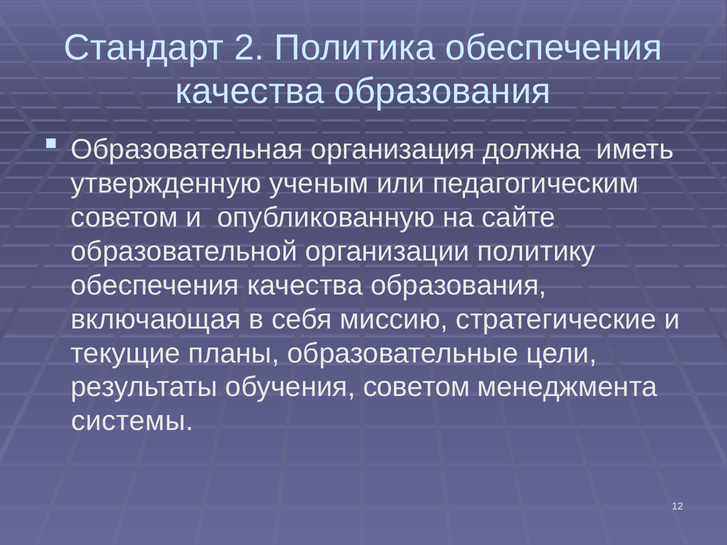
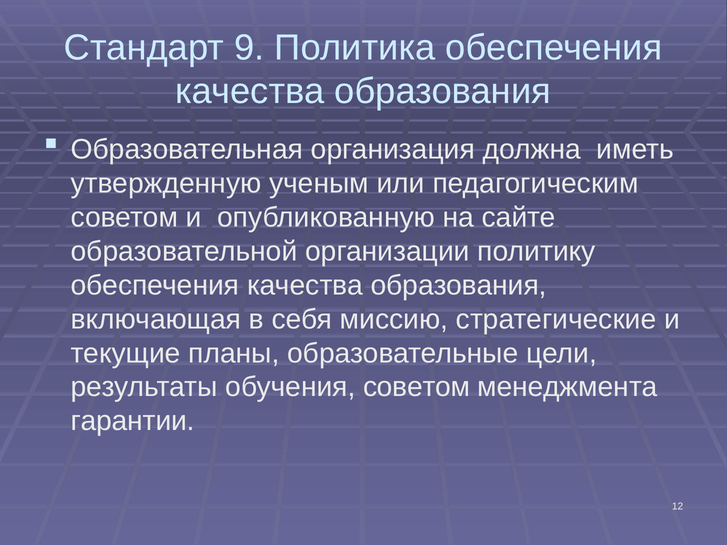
2: 2 -> 9
системы: системы -> гарантии
